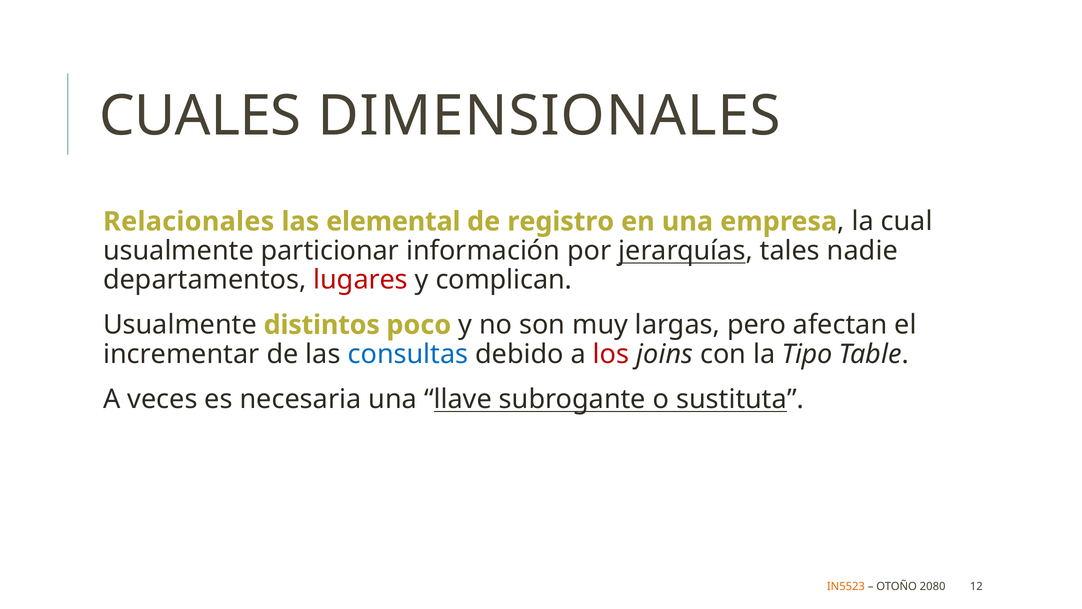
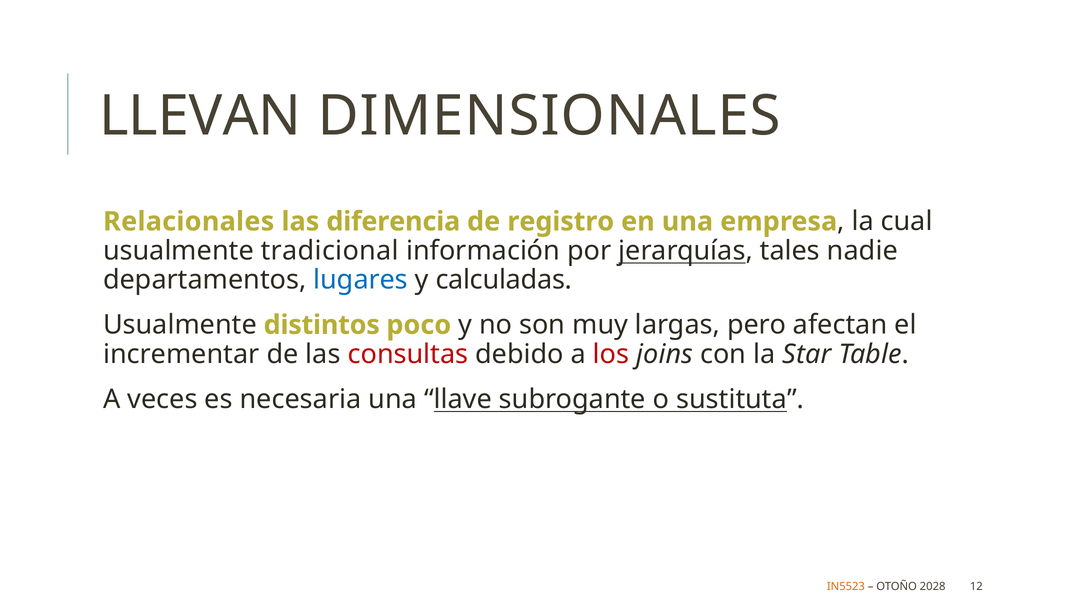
CUALES: CUALES -> LLEVAN
elemental: elemental -> diferencia
particionar: particionar -> tradicional
lugares colour: red -> blue
complican: complican -> calculadas
consultas colour: blue -> red
Tipo: Tipo -> Star
2080: 2080 -> 2028
